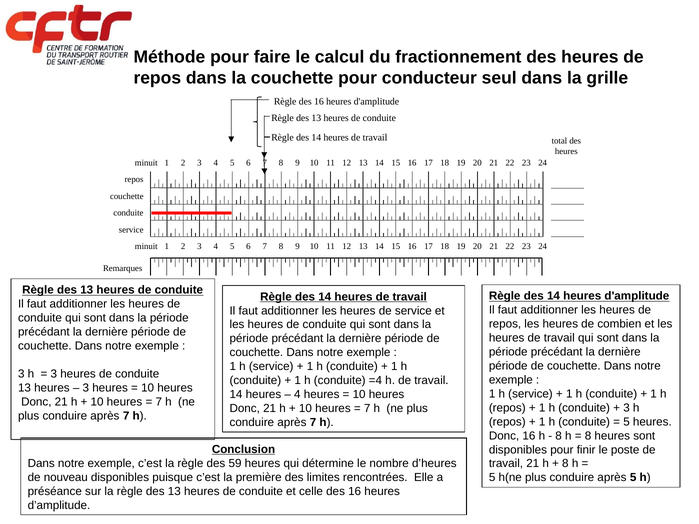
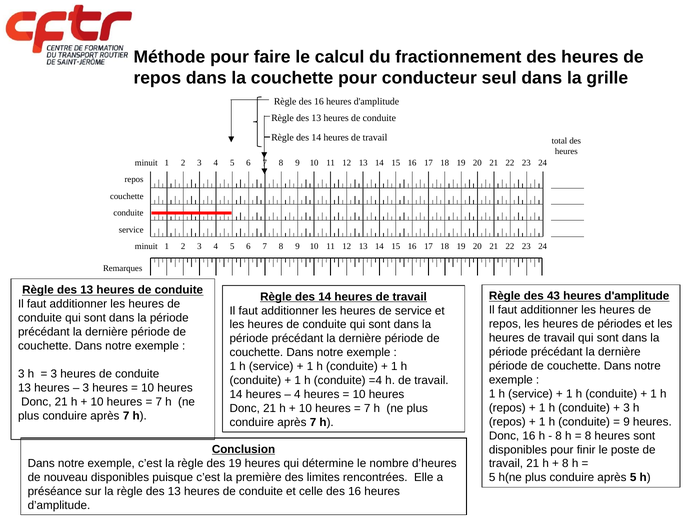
14 at (553, 296): 14 -> 43
combien: combien -> périodes
5 at (627, 422): 5 -> 9
des 59: 59 -> 19
